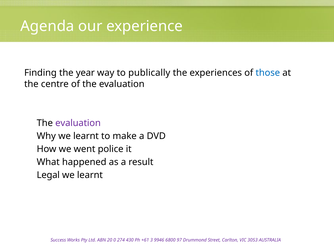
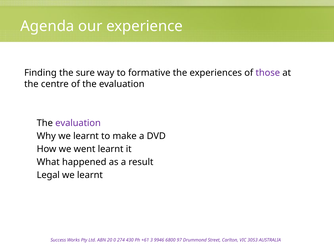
year: year -> sure
publically: publically -> formative
those colour: blue -> purple
went police: police -> learnt
